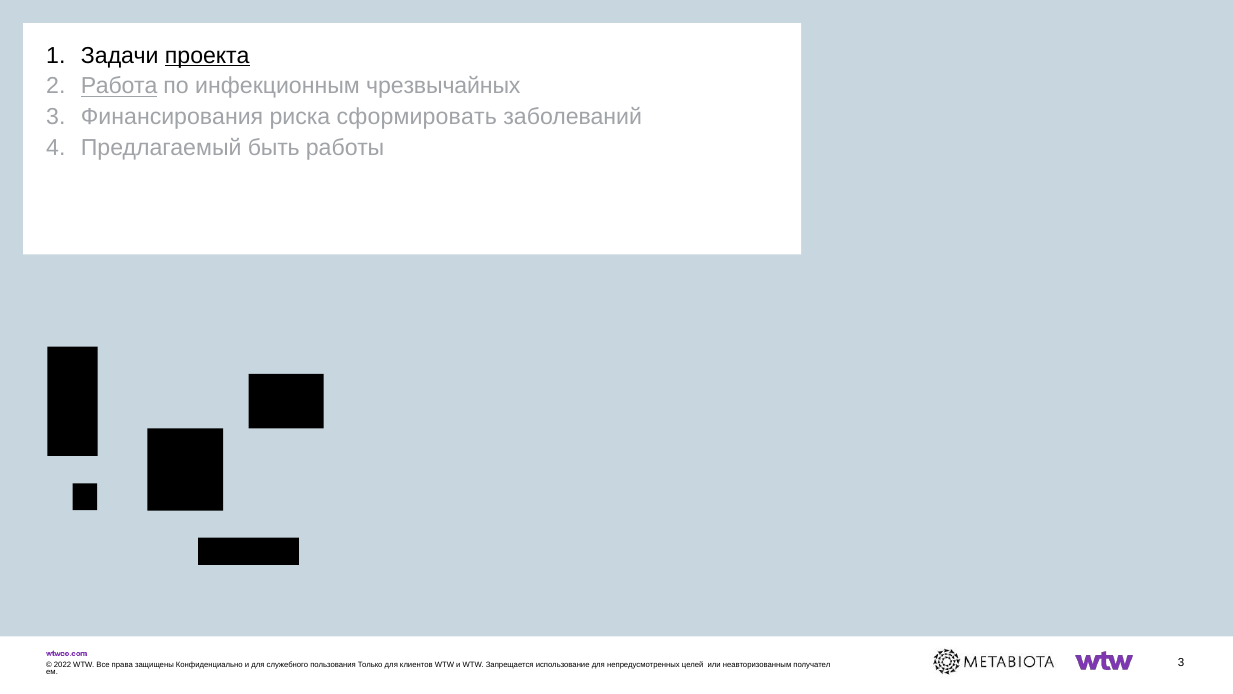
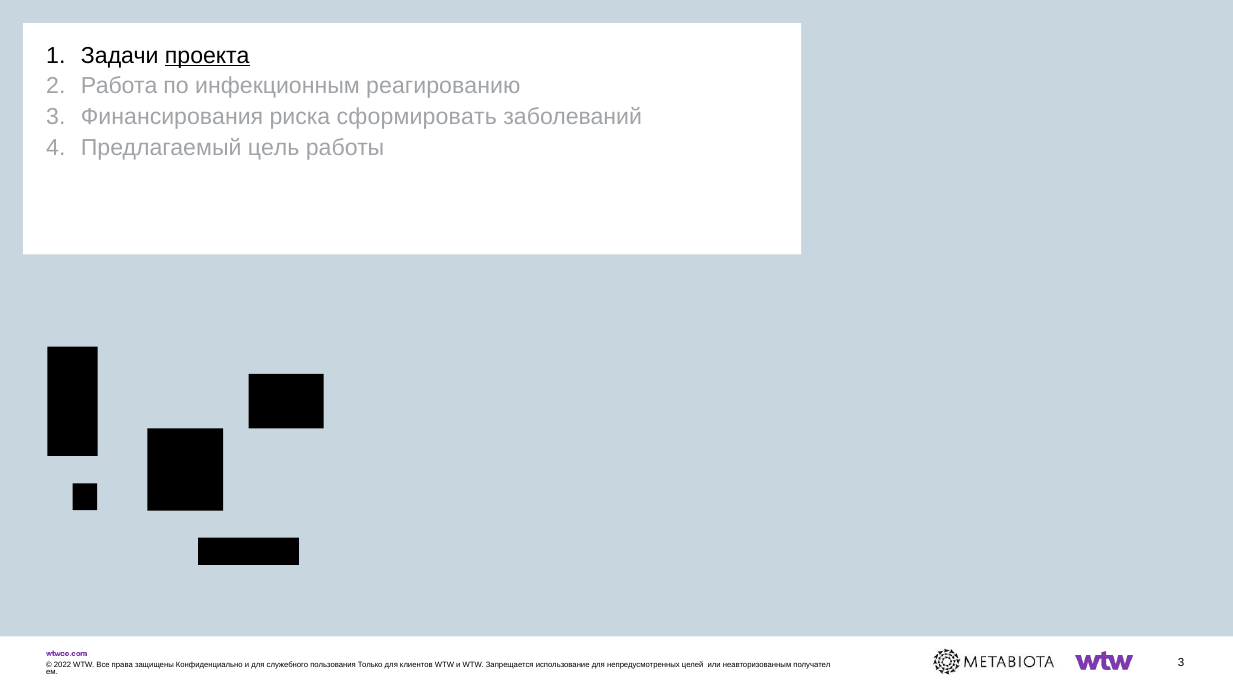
Работа underline: present -> none
чрезвычайных: чрезвычайных -> реагированию
быть: быть -> цель
